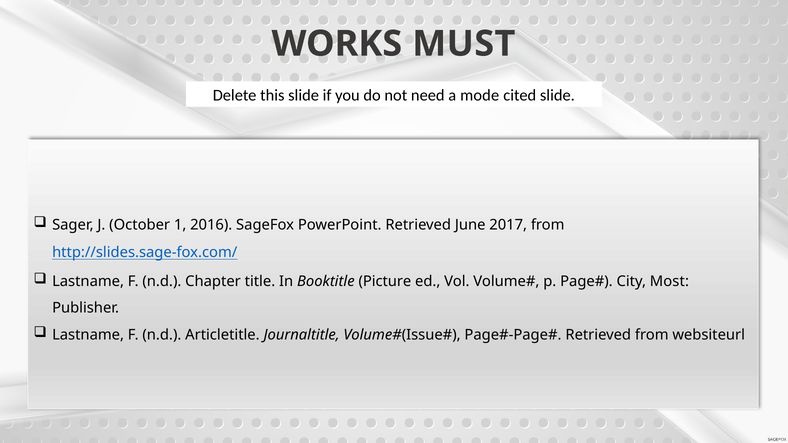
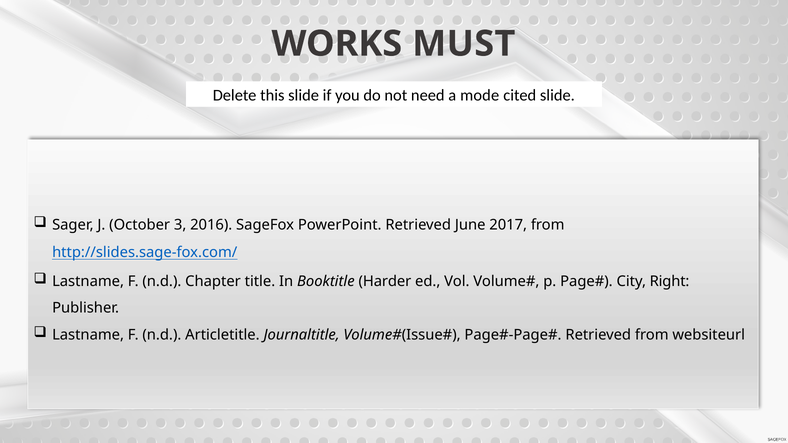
1: 1 -> 3
Picture: Picture -> Harder
Most: Most -> Right
